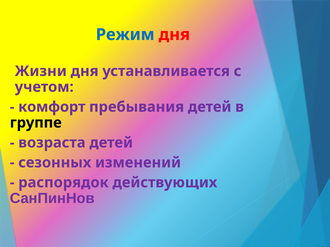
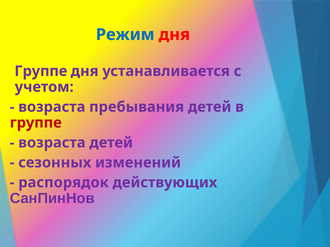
Жизни at (41, 71): Жизни -> Группе
комфорт at (52, 107): комфорт -> возраста
группе at (36, 123) colour: black -> red
